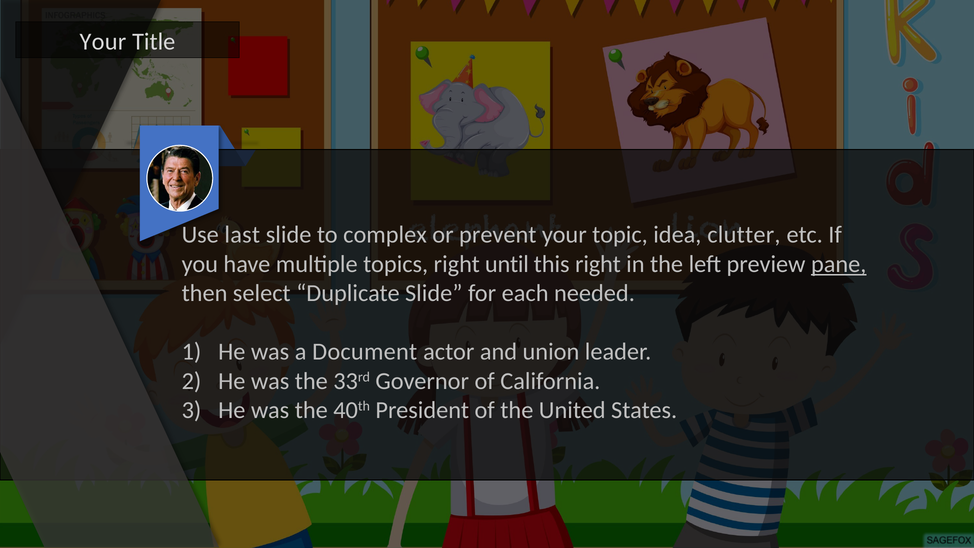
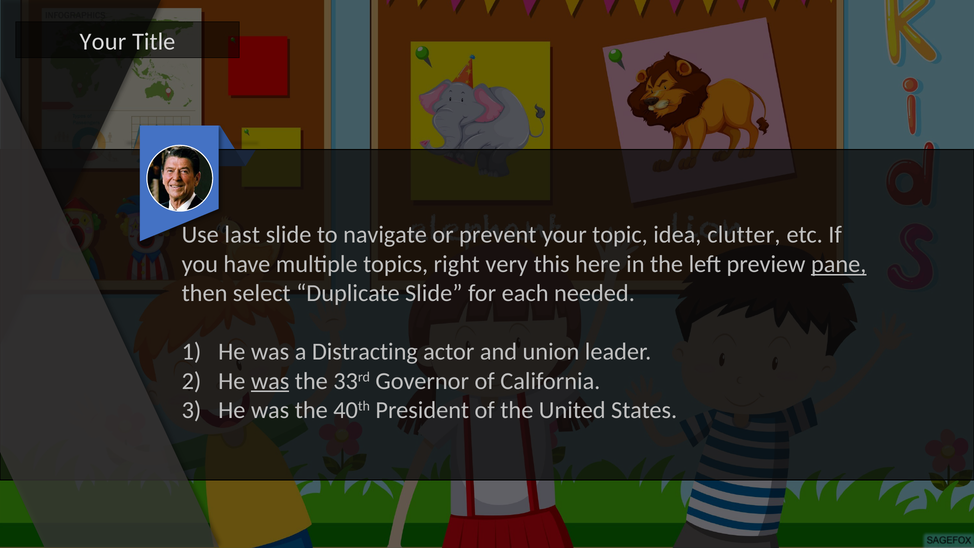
complex: complex -> navigate
until: until -> very
this right: right -> here
Document: Document -> Distracting
was at (270, 381) underline: none -> present
